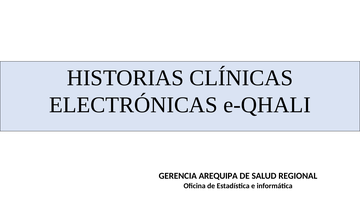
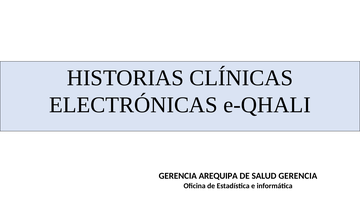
SALUD REGIONAL: REGIONAL -> GERENCIA
